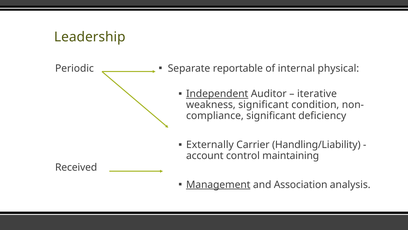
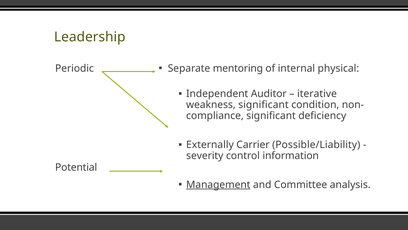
reportable: reportable -> mentoring
Independent underline: present -> none
Handling/Liability: Handling/Liability -> Possible/Liability
account: account -> severity
maintaining: maintaining -> information
Received: Received -> Potential
Association: Association -> Committee
